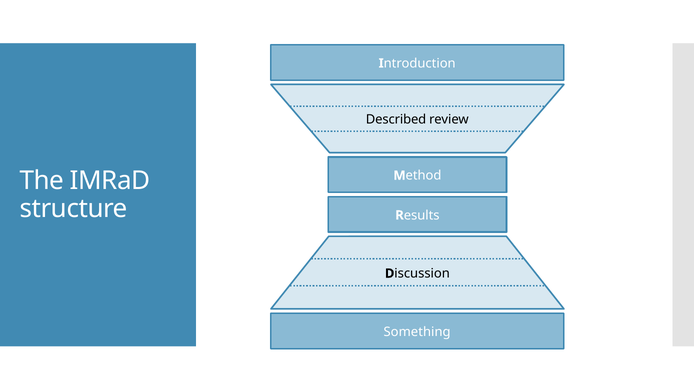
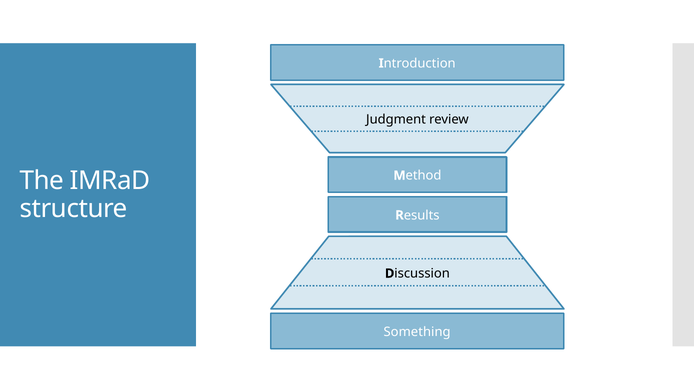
Described: Described -> Judgment
